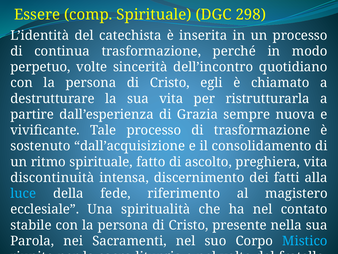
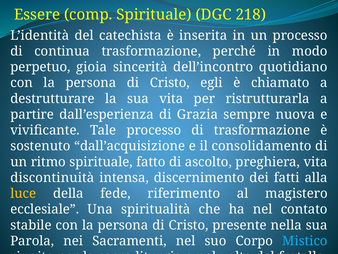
298: 298 -> 218
volte: volte -> gioia
luce colour: light blue -> yellow
